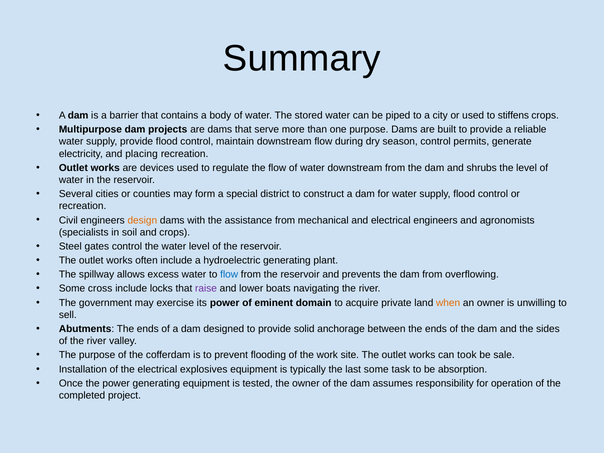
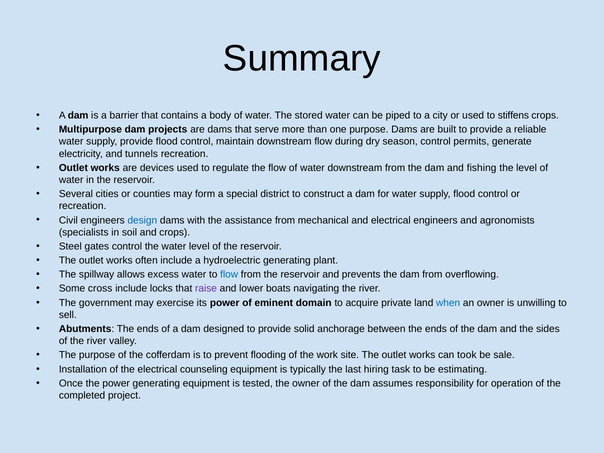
placing: placing -> tunnels
shrubs: shrubs -> fishing
design colour: orange -> blue
when colour: orange -> blue
explosives: explosives -> counseling
last some: some -> hiring
absorption: absorption -> estimating
